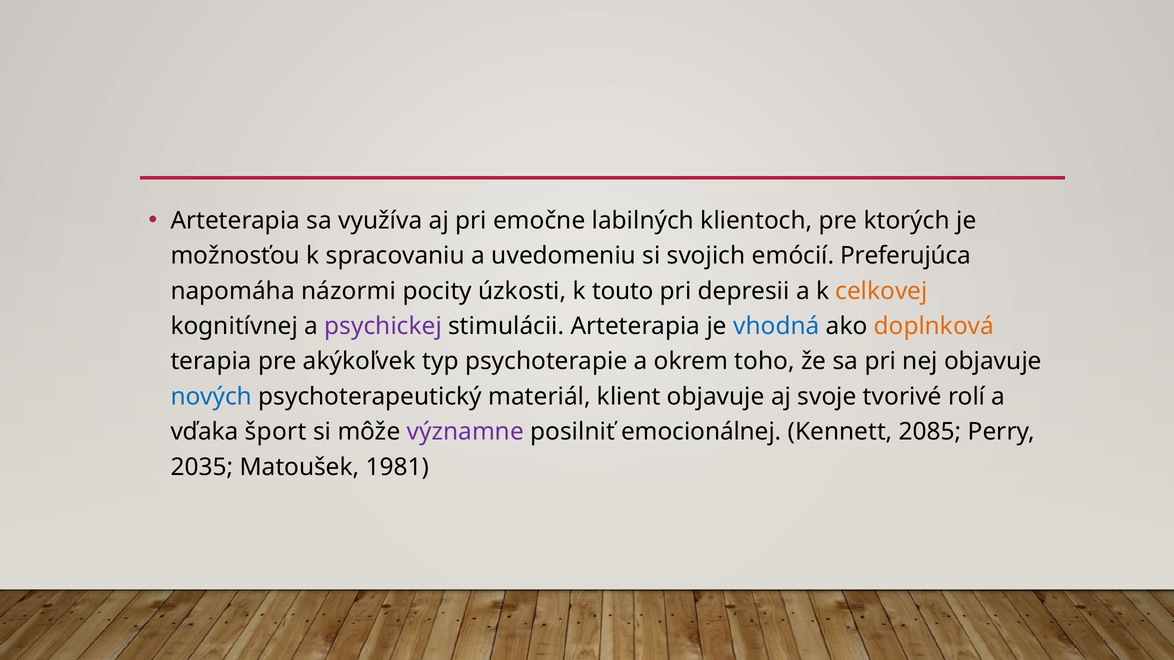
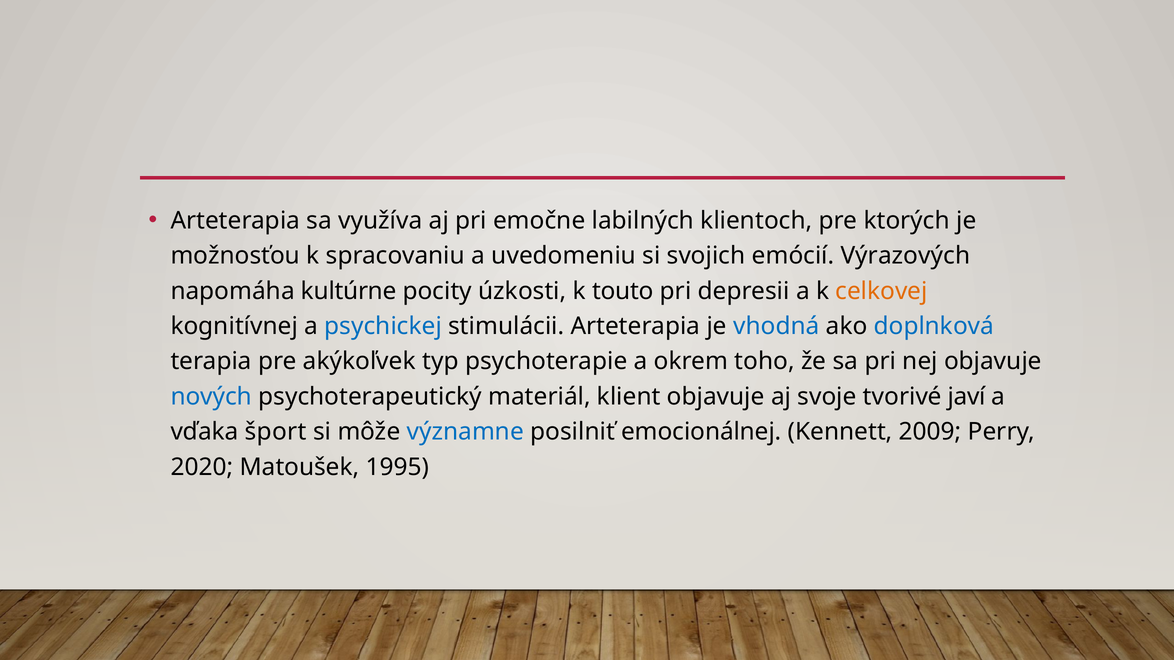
Preferujúca: Preferujúca -> Výrazových
názormi: názormi -> kultúrne
psychickej colour: purple -> blue
doplnková colour: orange -> blue
rolí: rolí -> javí
významne colour: purple -> blue
2085: 2085 -> 2009
2035: 2035 -> 2020
1981: 1981 -> 1995
